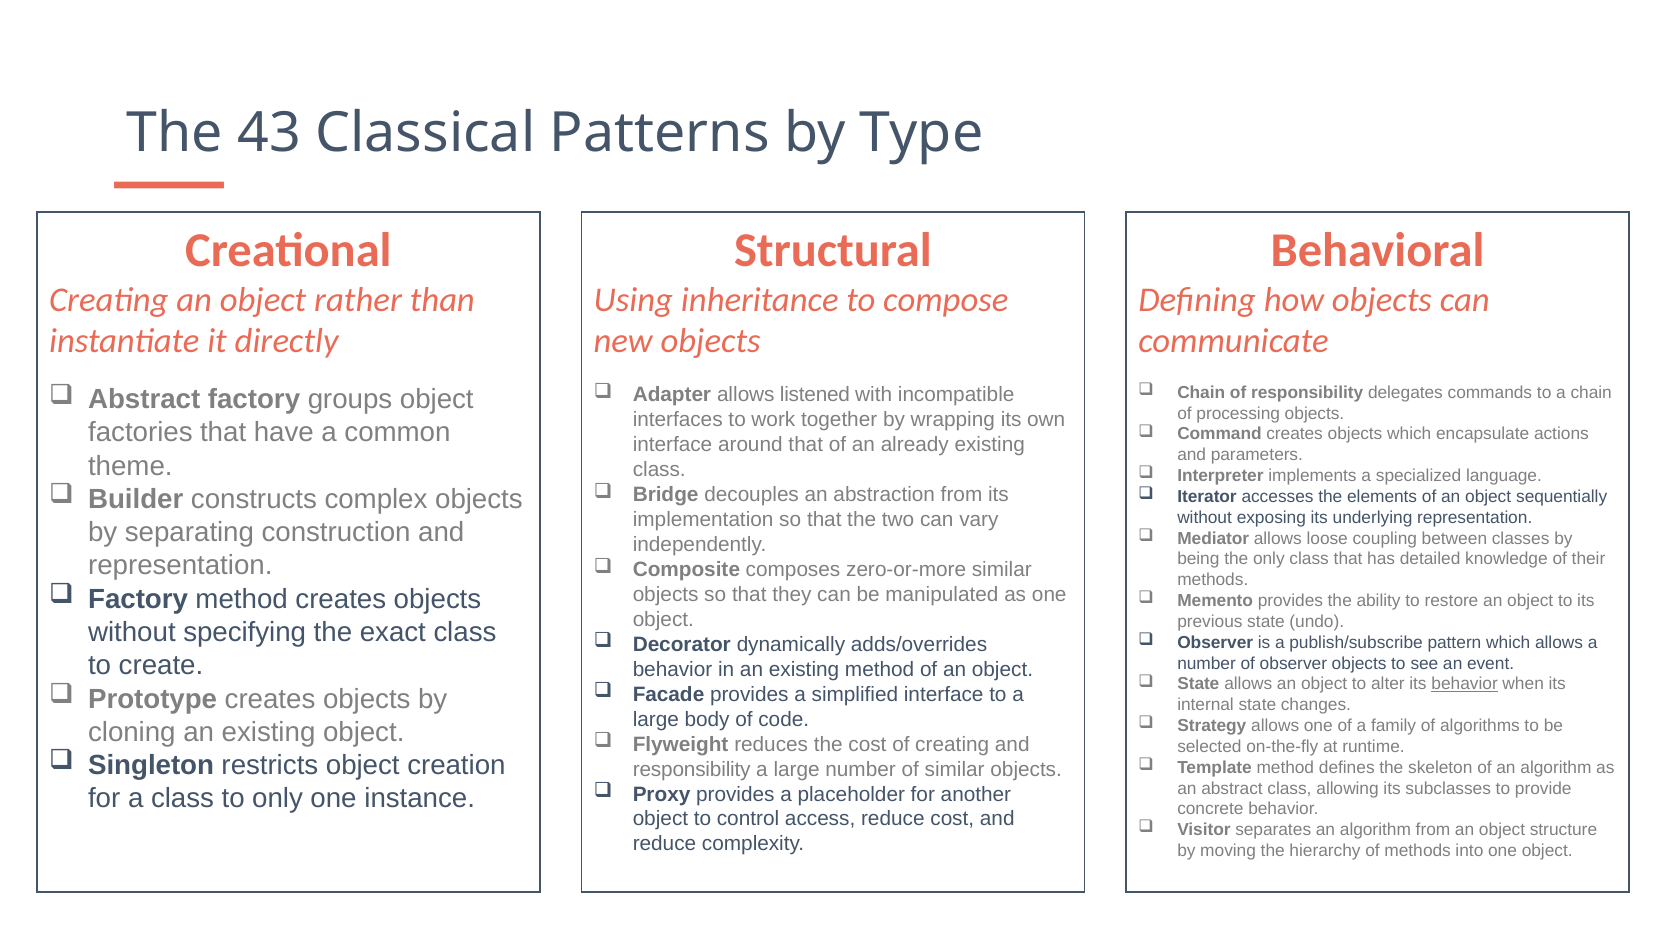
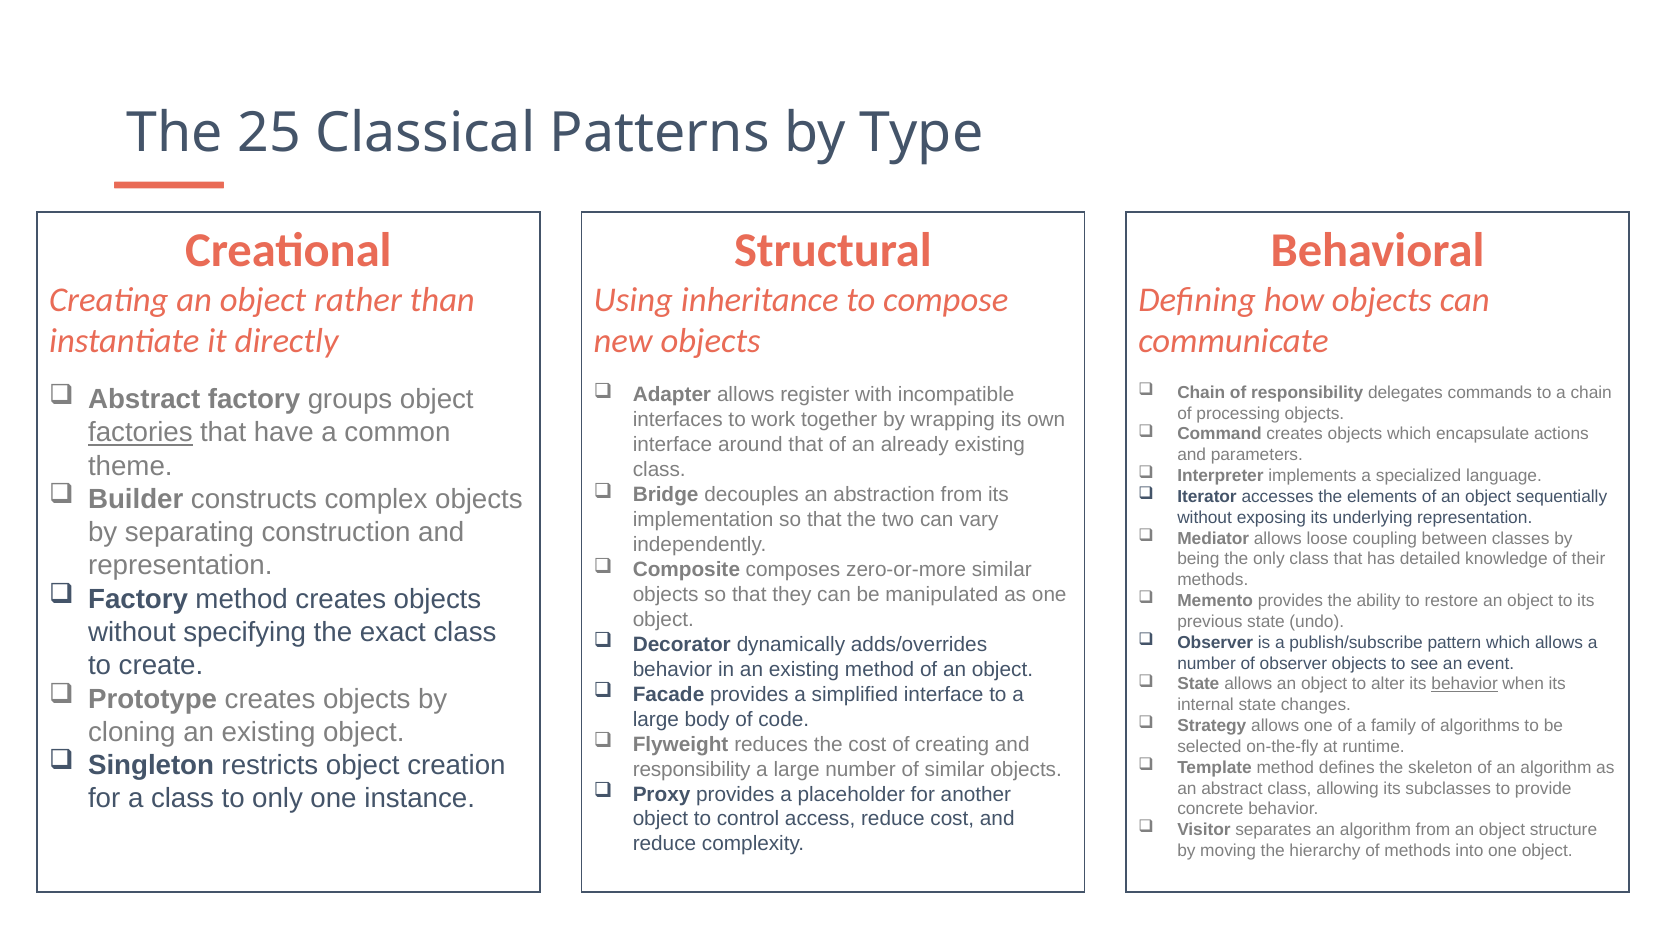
43: 43 -> 25
listened: listened -> register
factories underline: none -> present
